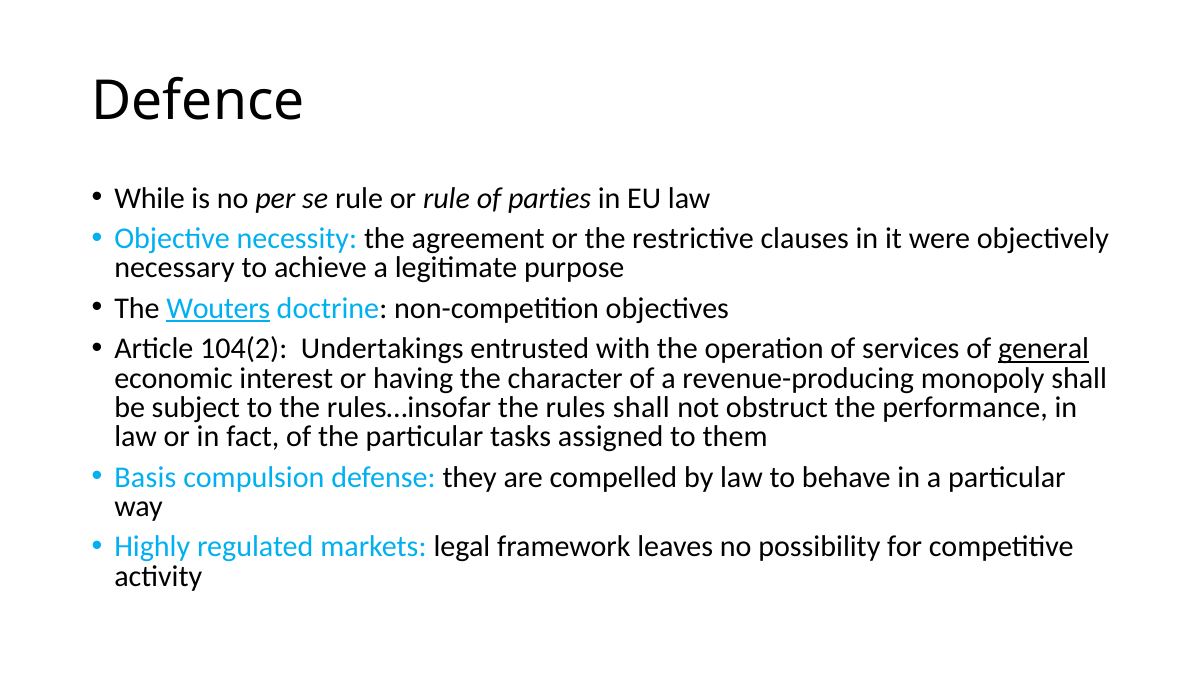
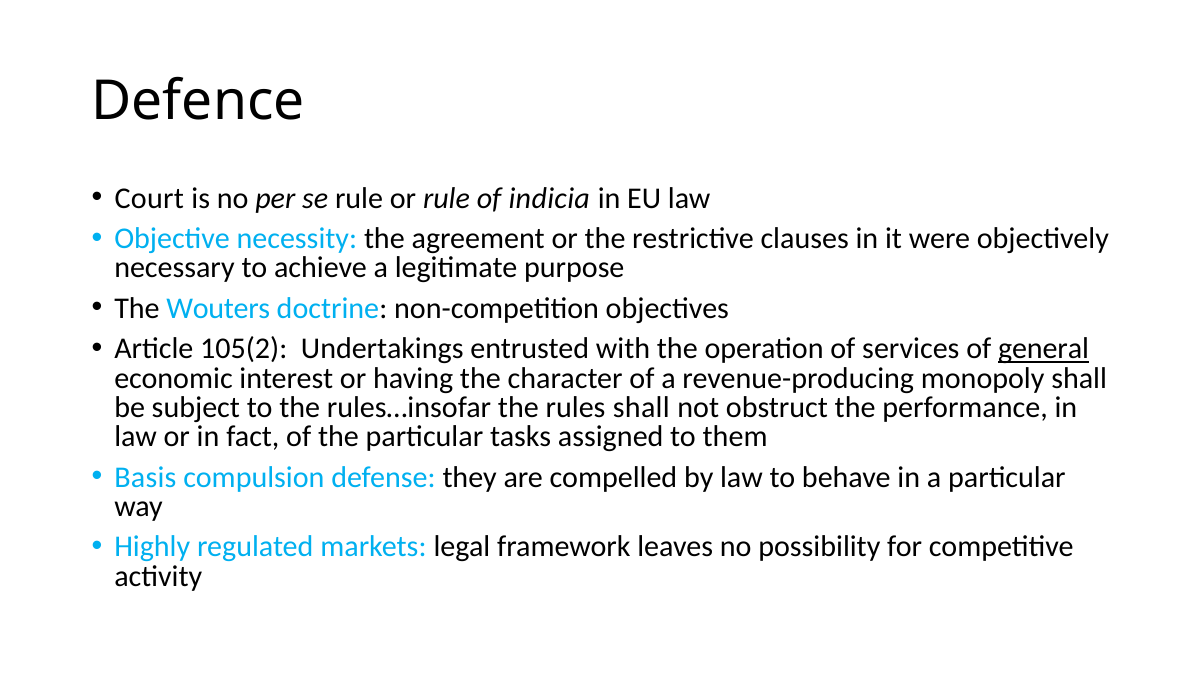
While: While -> Court
parties: parties -> indicia
Wouters underline: present -> none
104(2: 104(2 -> 105(2
